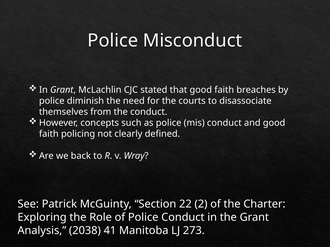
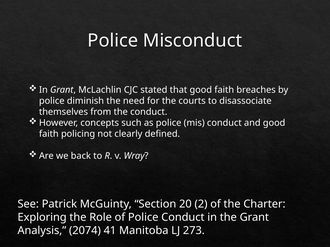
22: 22 -> 20
2038: 2038 -> 2074
